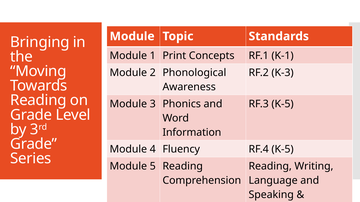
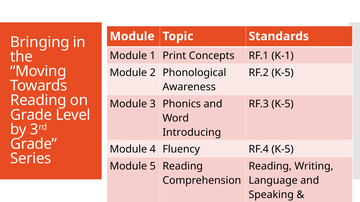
RF.2 K-3: K-3 -> K-5
Information: Information -> Introducing
